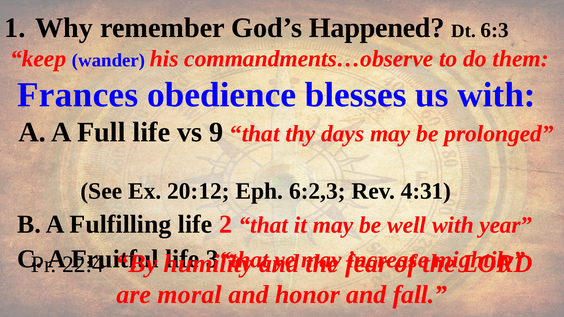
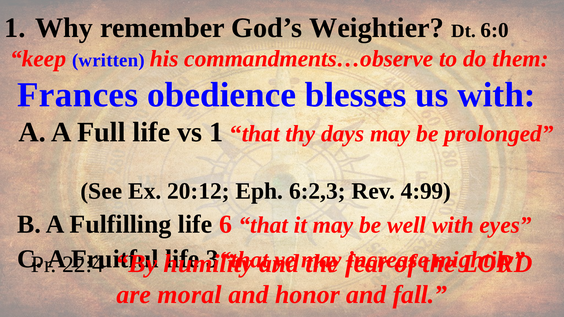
Happened: Happened -> Weightier
6:3: 6:3 -> 6:0
wander: wander -> written
vs 9: 9 -> 1
4:31: 4:31 -> 4:99
2: 2 -> 6
year: year -> eyes
